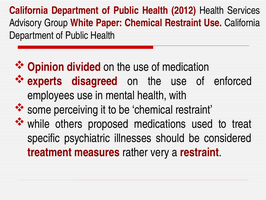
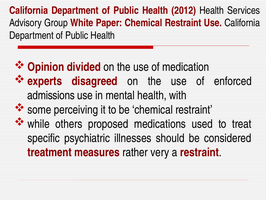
employees: employees -> admissions
